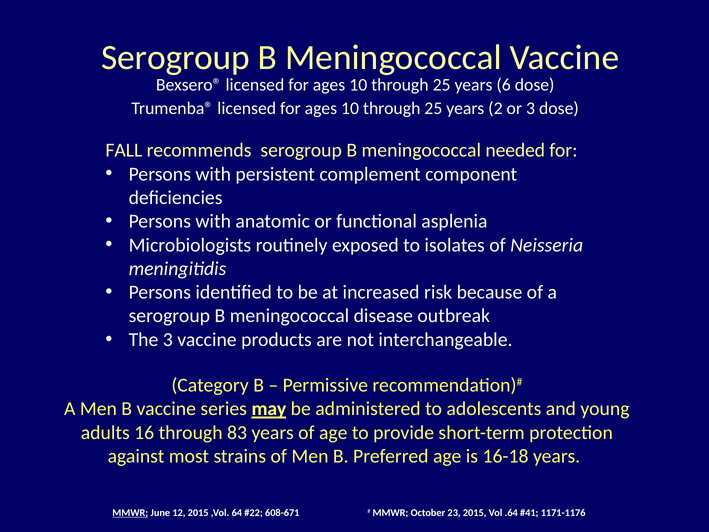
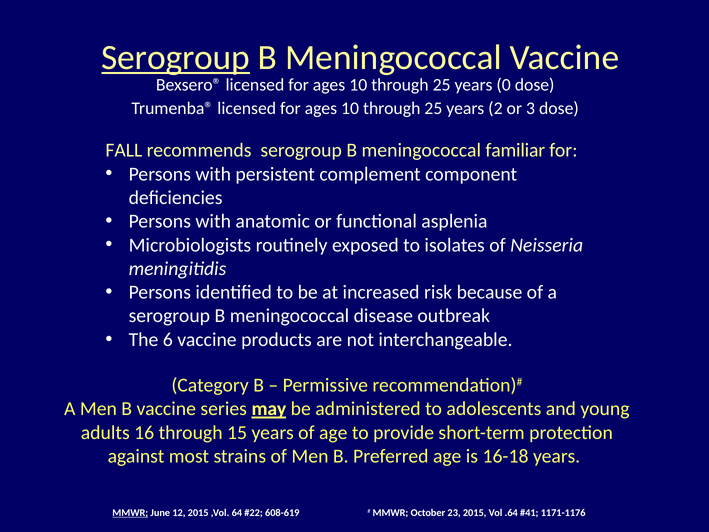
Serogroup at (176, 58) underline: none -> present
6: 6 -> 0
needed: needed -> familiar
The 3: 3 -> 6
83: 83 -> 15
608-671: 608-671 -> 608-619
